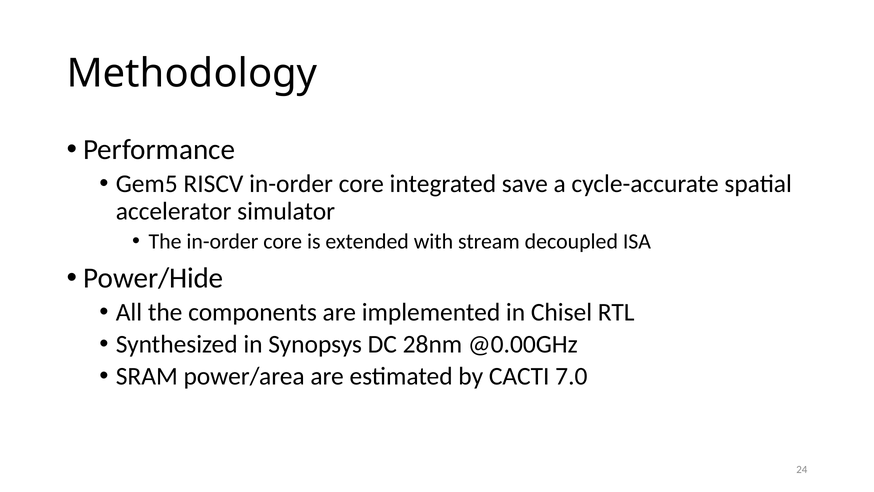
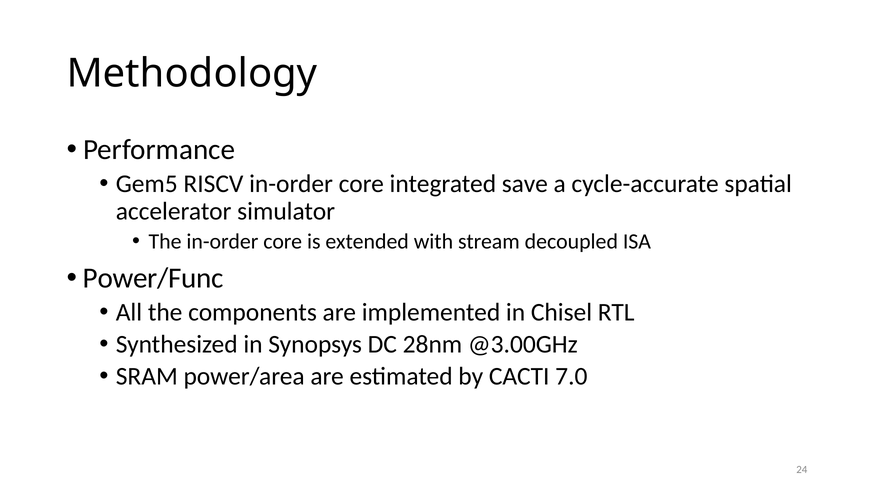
Power/Hide: Power/Hide -> Power/Func
@0.00GHz: @0.00GHz -> @3.00GHz
